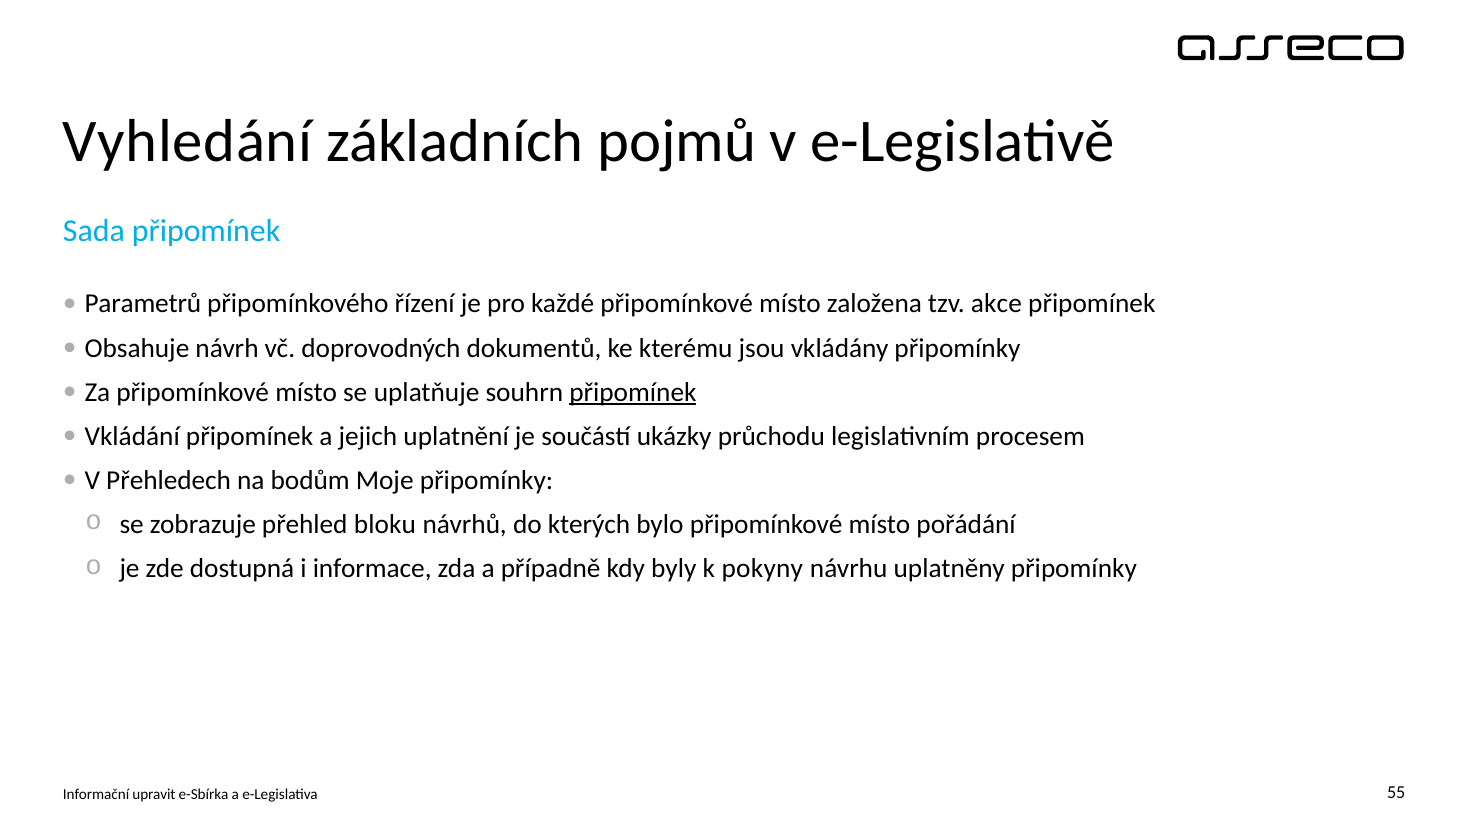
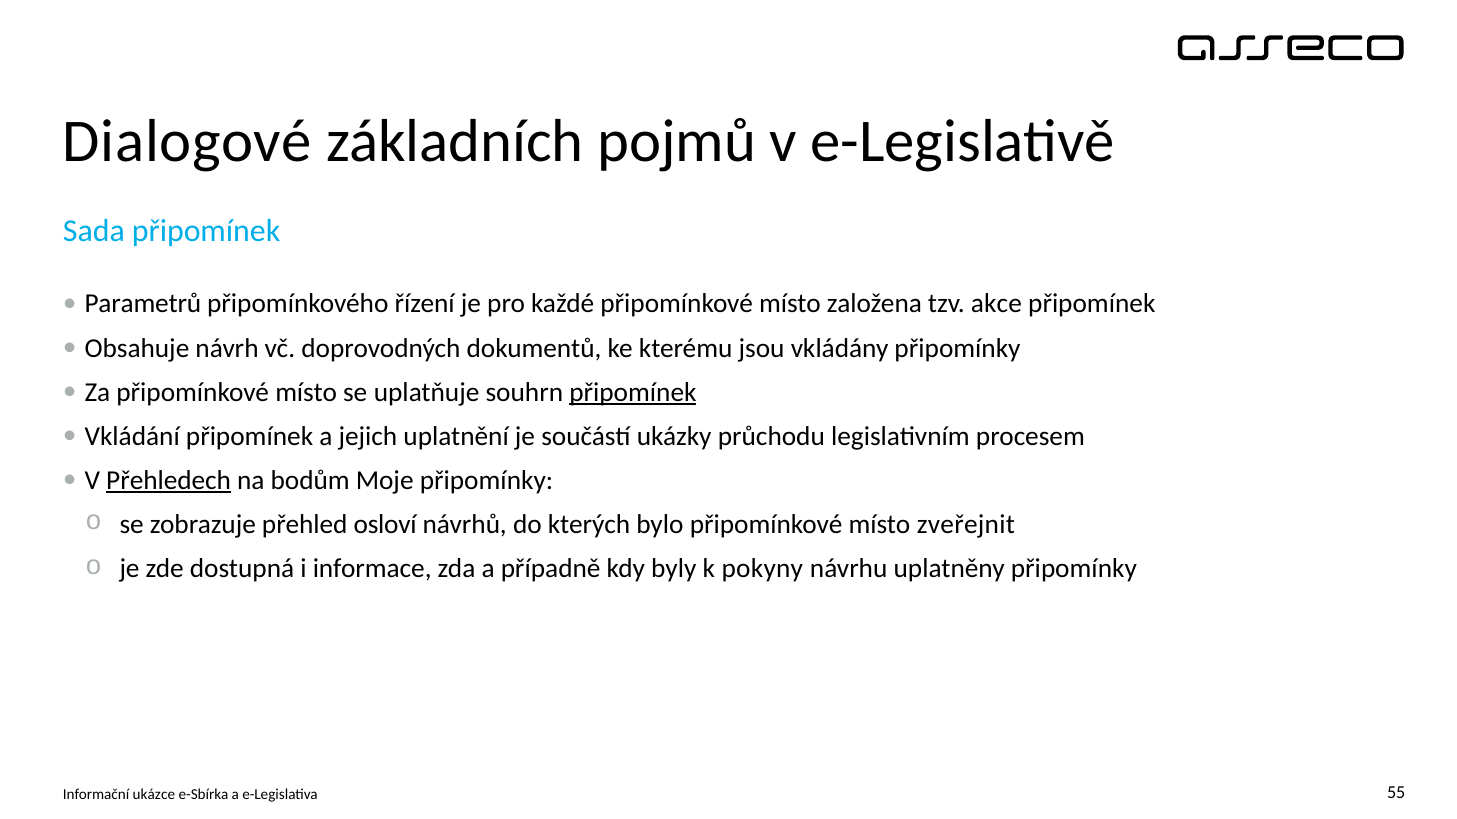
Vyhledání: Vyhledání -> Dialogové
Přehledech underline: none -> present
bloku: bloku -> osloví
pořádání: pořádání -> zveřejnit
upravit: upravit -> ukázce
